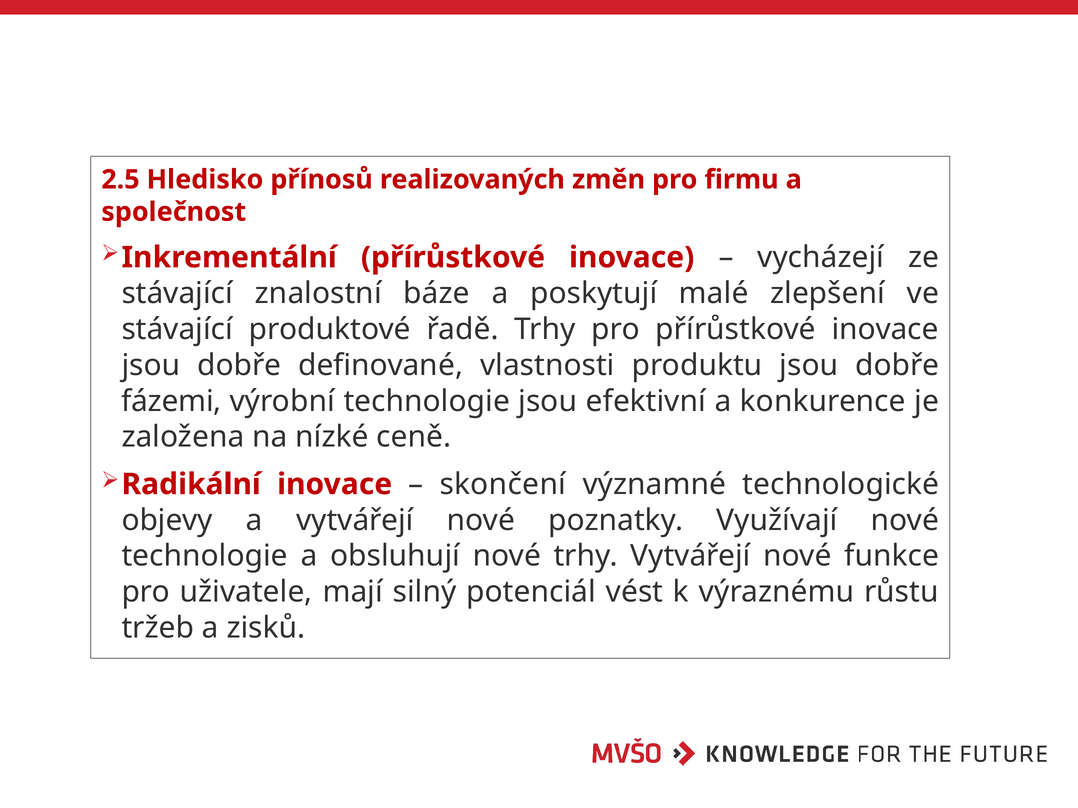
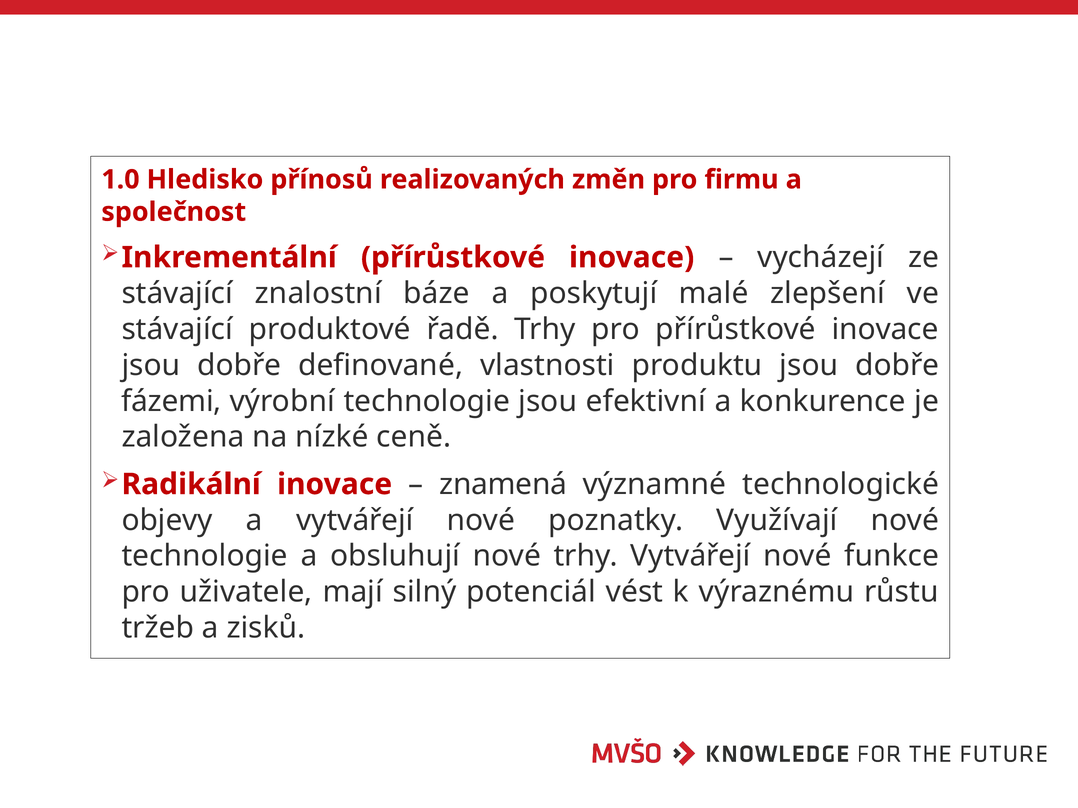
2.5: 2.5 -> 1.0
skončení: skončení -> znamená
